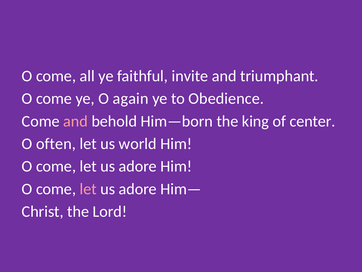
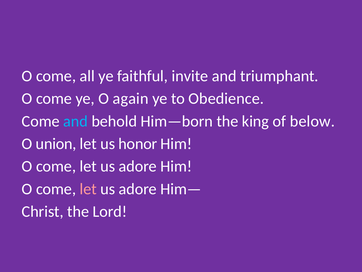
and at (76, 121) colour: pink -> light blue
center: center -> below
often: often -> union
world: world -> honor
